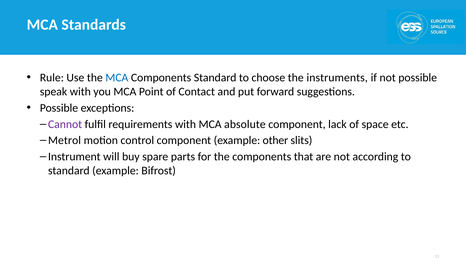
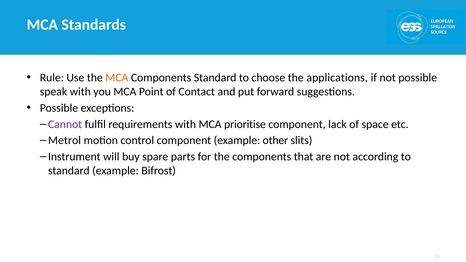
MCA at (117, 78) colour: blue -> orange
instruments: instruments -> applications
absolute: absolute -> prioritise
